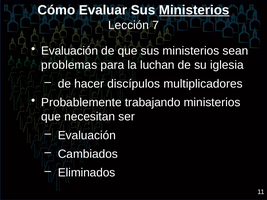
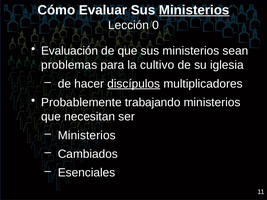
7: 7 -> 0
luchan: luchan -> cultivo
discípulos underline: none -> present
Evaluación at (87, 135): Evaluación -> Ministerios
Eliminados: Eliminados -> Esenciales
